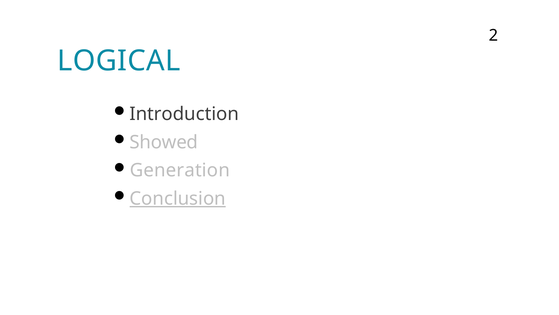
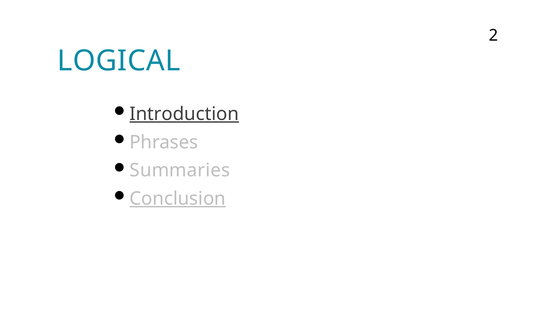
Introduction underline: none -> present
Showed: Showed -> Phrases
Generation: Generation -> Summaries
